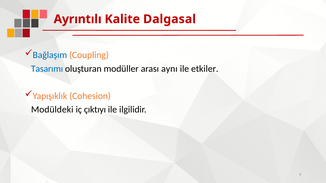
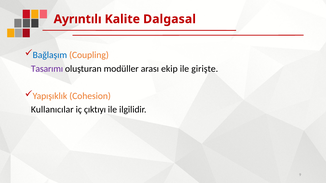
Tasarımı colour: blue -> purple
aynı: aynı -> ekip
etkiler: etkiler -> girişte
Modüldeki: Modüldeki -> Kullanıcılar
